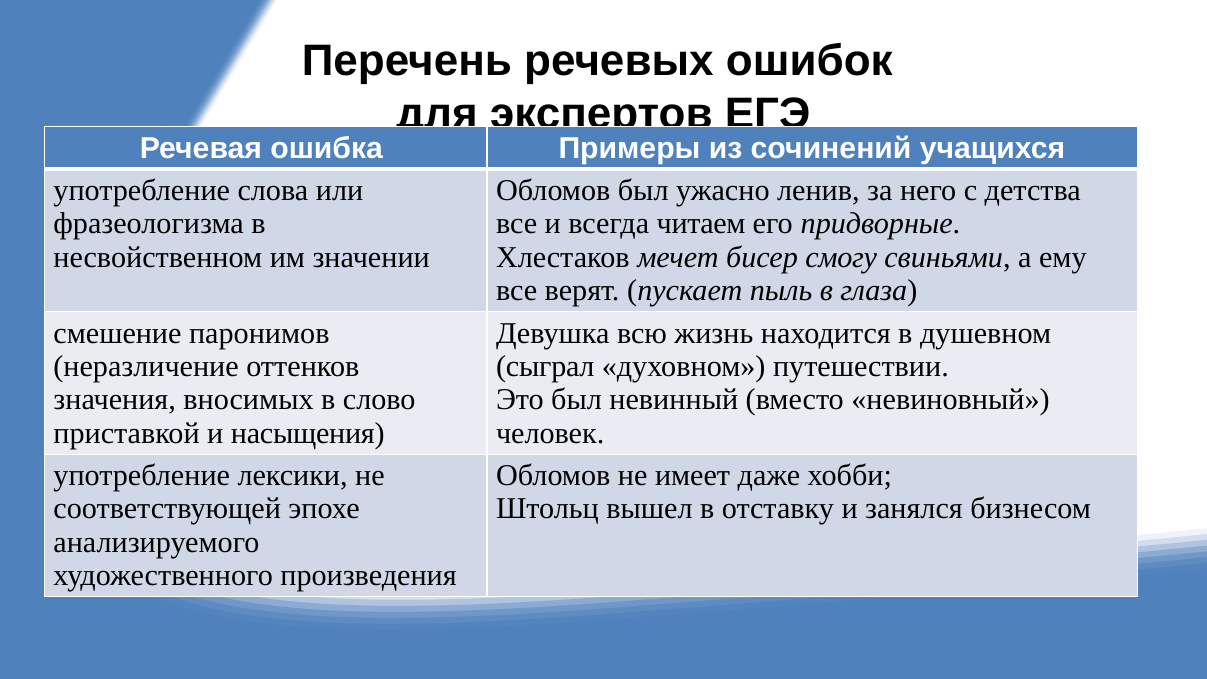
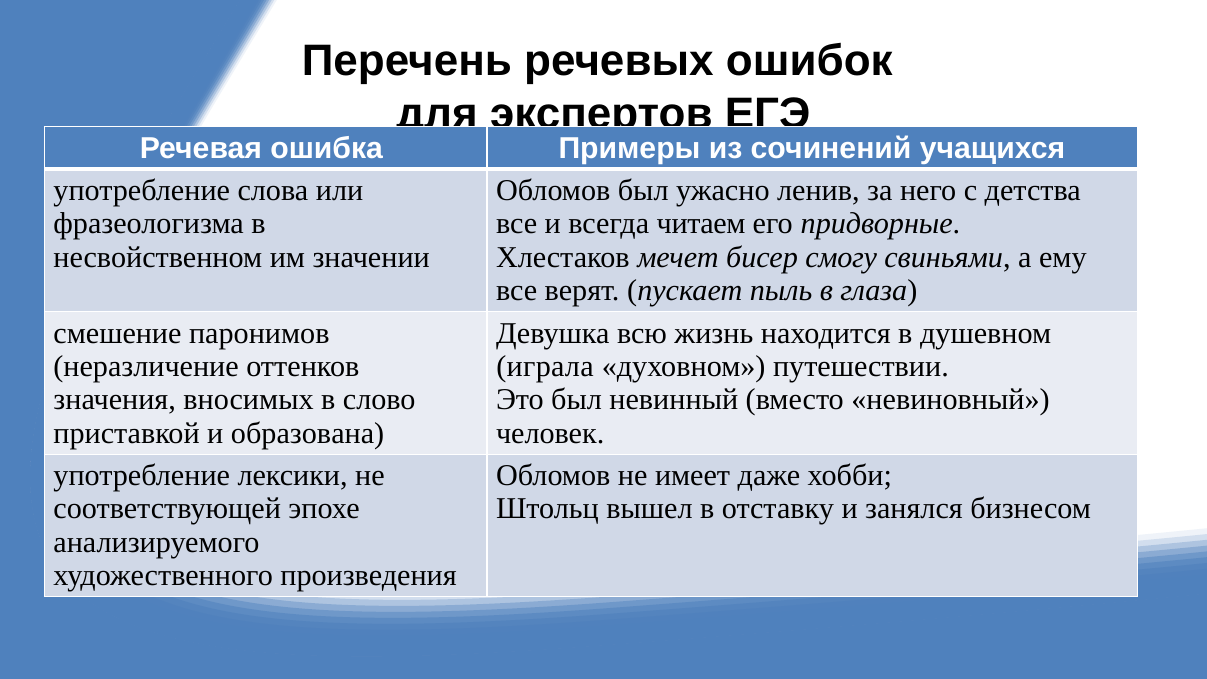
сыграл: сыграл -> играла
насыщения: насыщения -> образована
